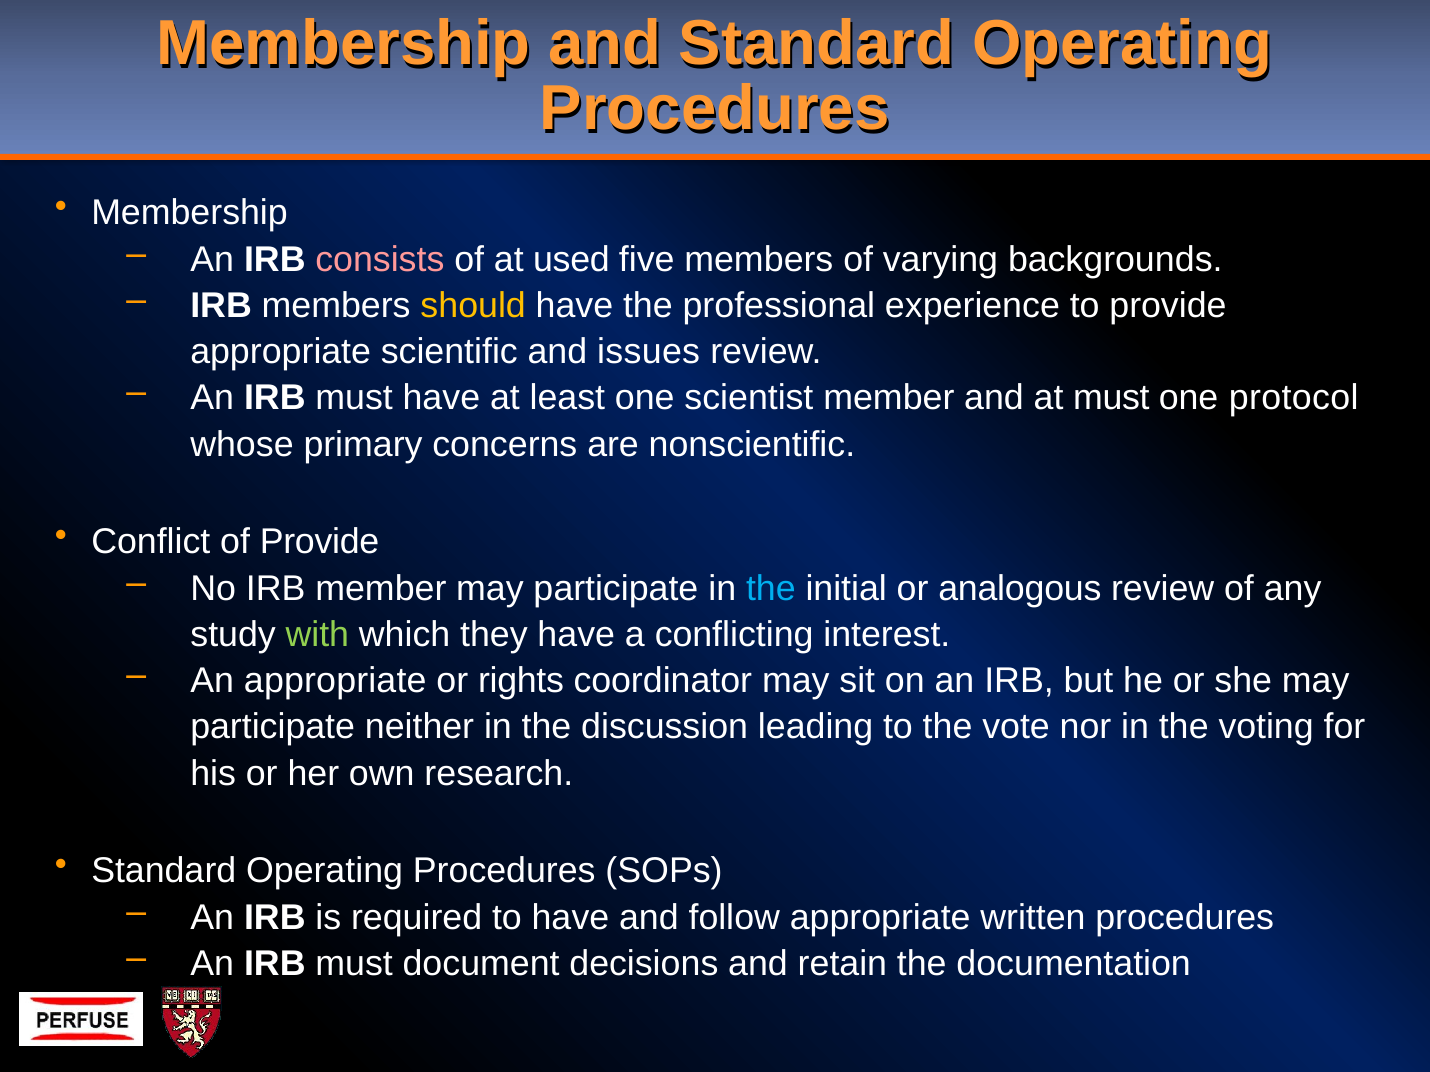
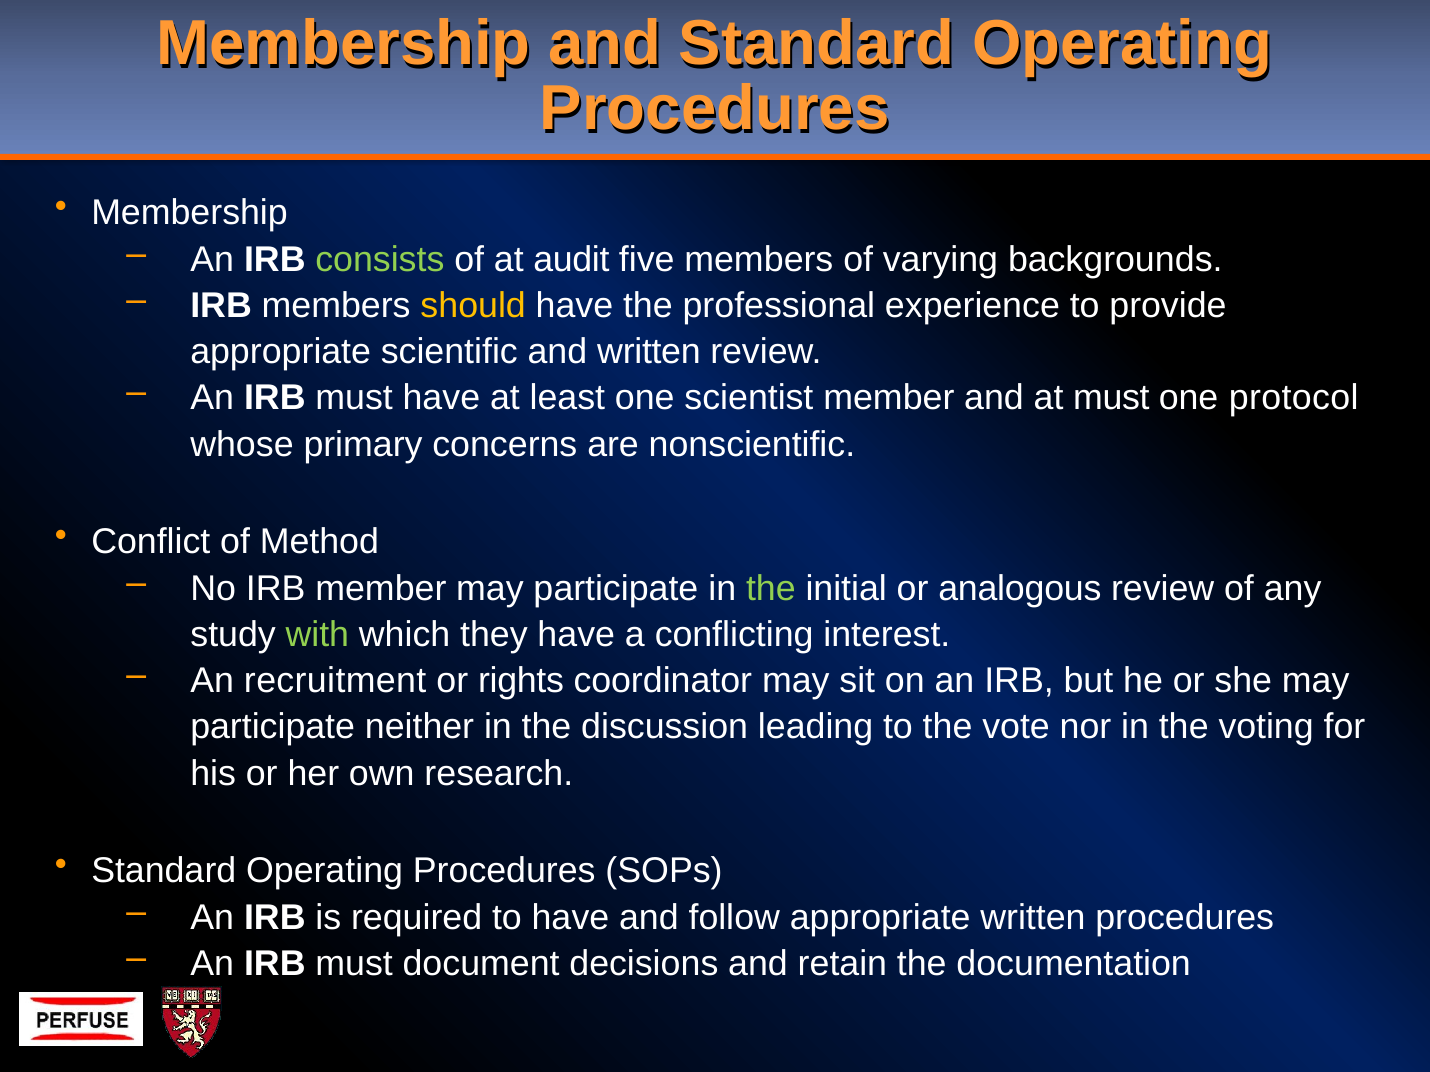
consists colour: pink -> light green
used: used -> audit
and issues: issues -> written
of Provide: Provide -> Method
the at (771, 589) colour: light blue -> light green
An appropriate: appropriate -> recruitment
